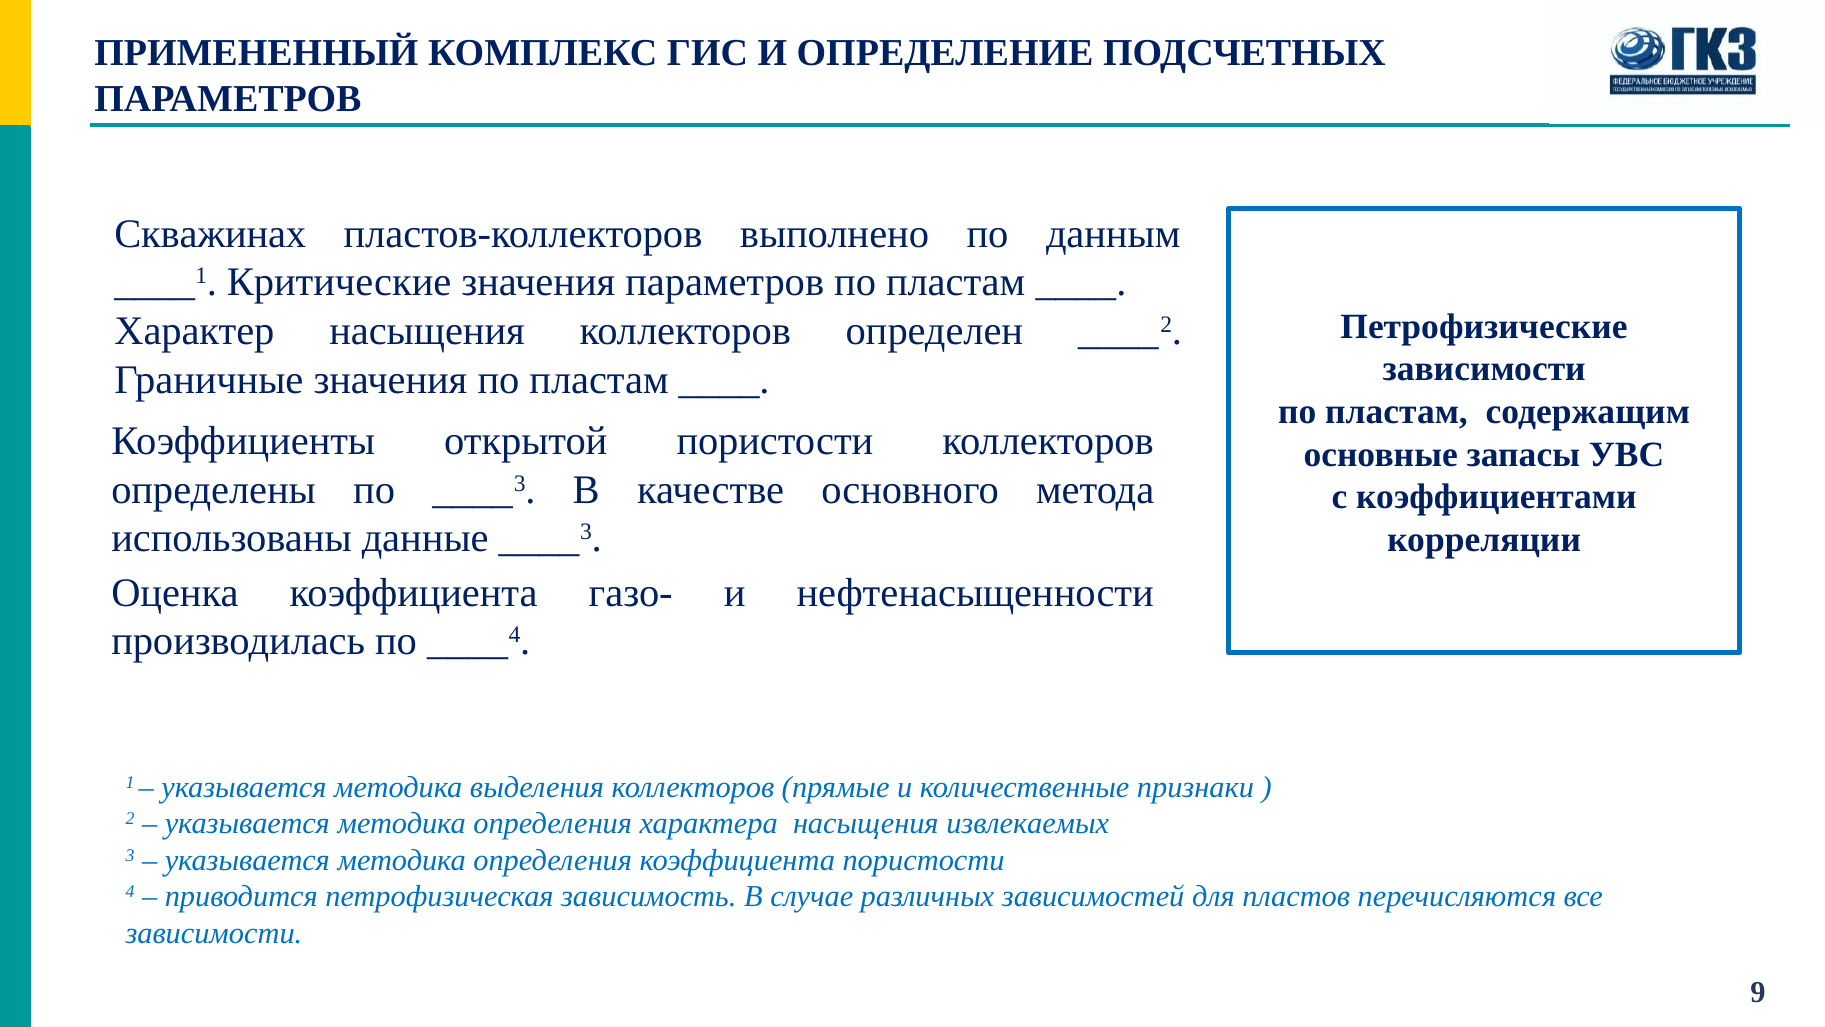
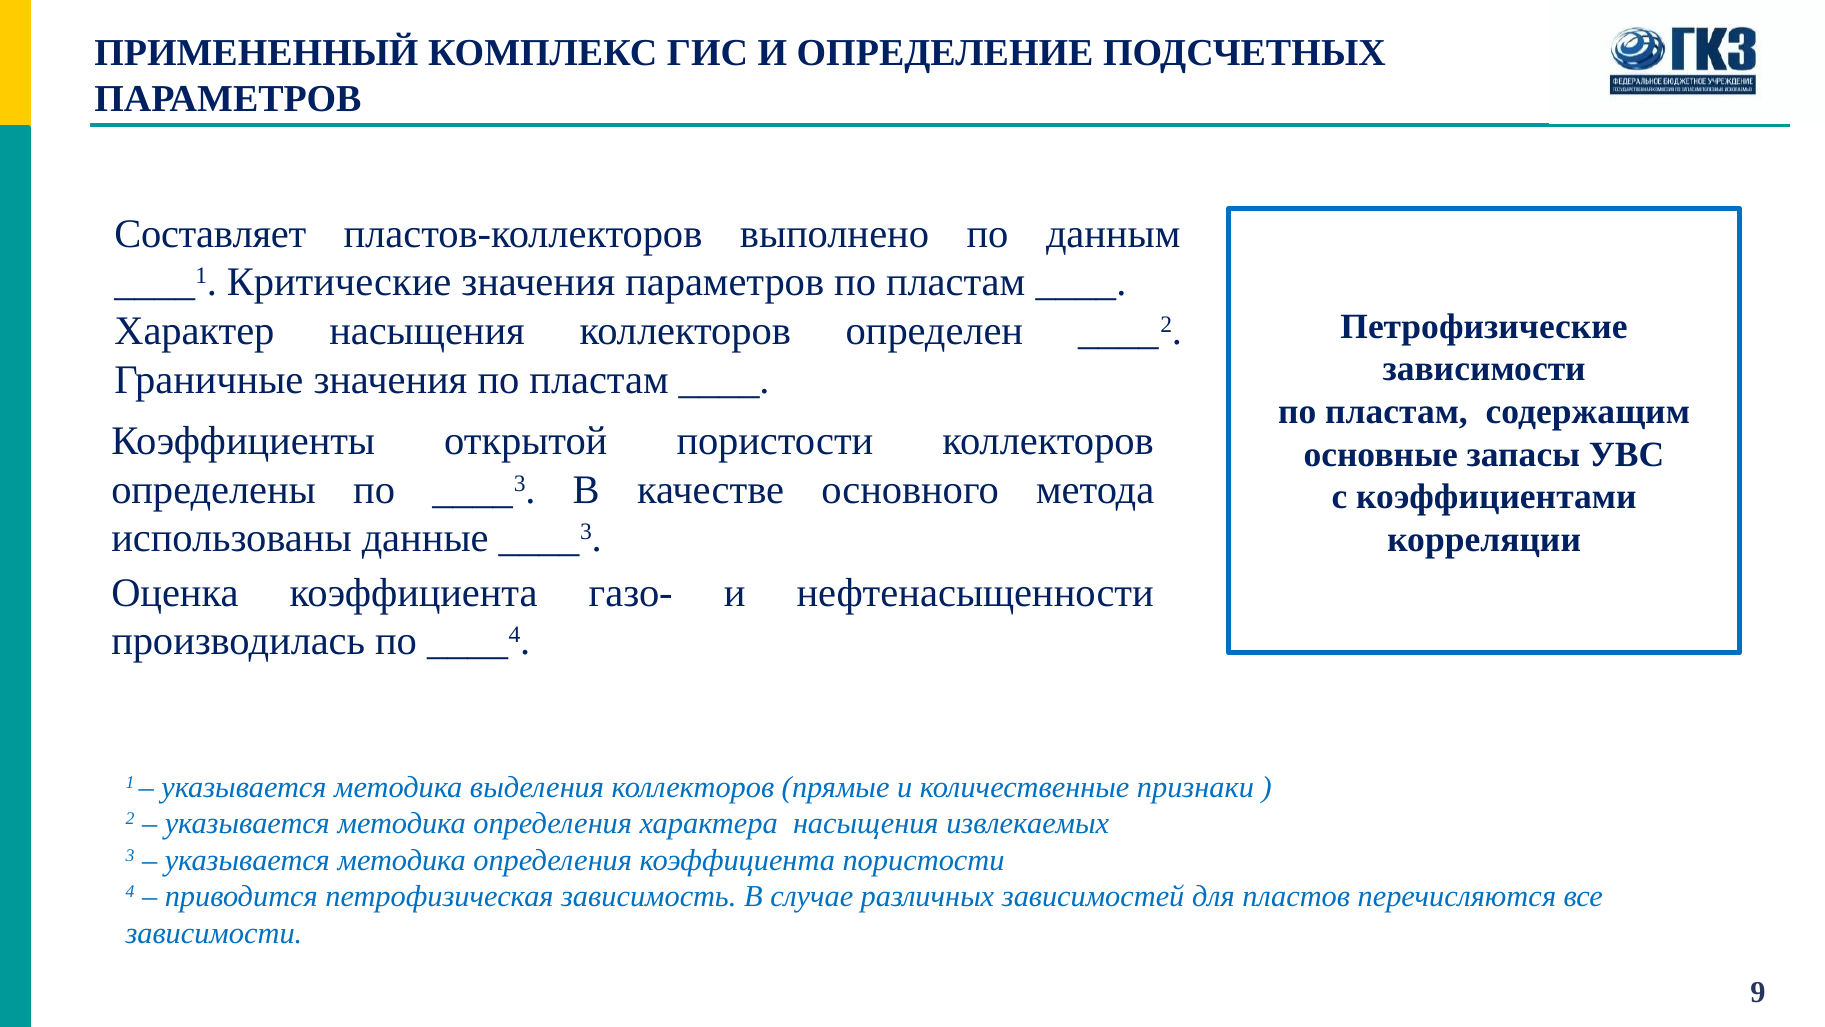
Скважинах: Скважинах -> Составляет
